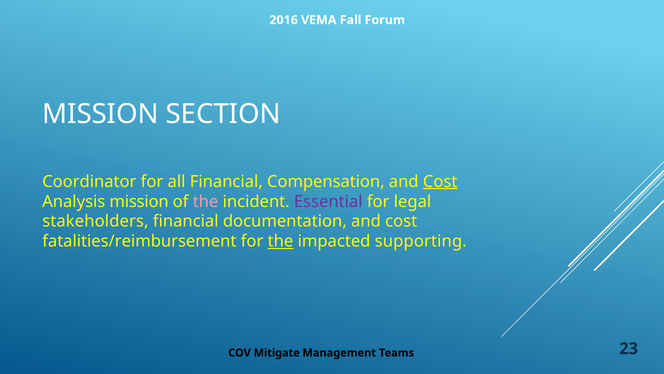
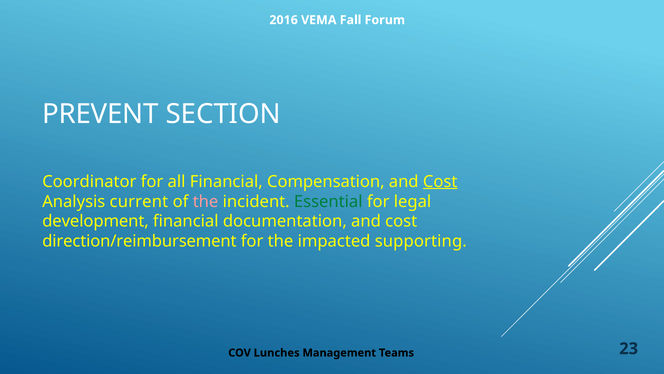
MISSION at (100, 114): MISSION -> PREVENT
Analysis mission: mission -> current
Essential colour: purple -> green
stakeholders: stakeholders -> development
fatalities/reimbursement: fatalities/reimbursement -> direction/reimbursement
the at (281, 241) underline: present -> none
Mitigate: Mitigate -> Lunches
